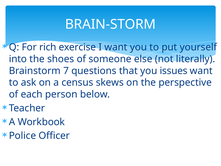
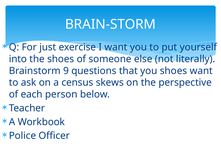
rich: rich -> just
7: 7 -> 9
you issues: issues -> shoes
